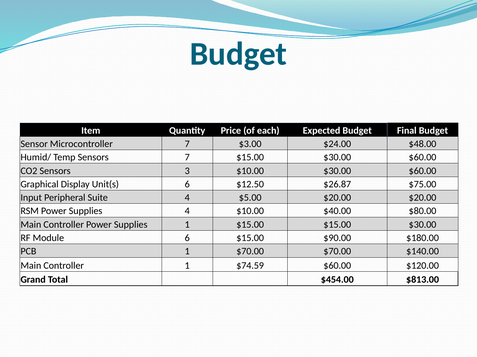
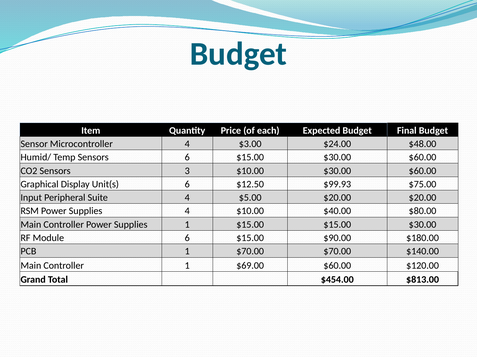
Microcontroller 7: 7 -> 4
Sensors 7: 7 -> 6
$26.87: $26.87 -> $99.93
$74.59: $74.59 -> $69.00
